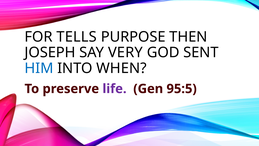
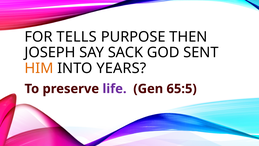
VERY: VERY -> SACK
HIM colour: blue -> orange
WHEN: WHEN -> YEARS
95:5: 95:5 -> 65:5
